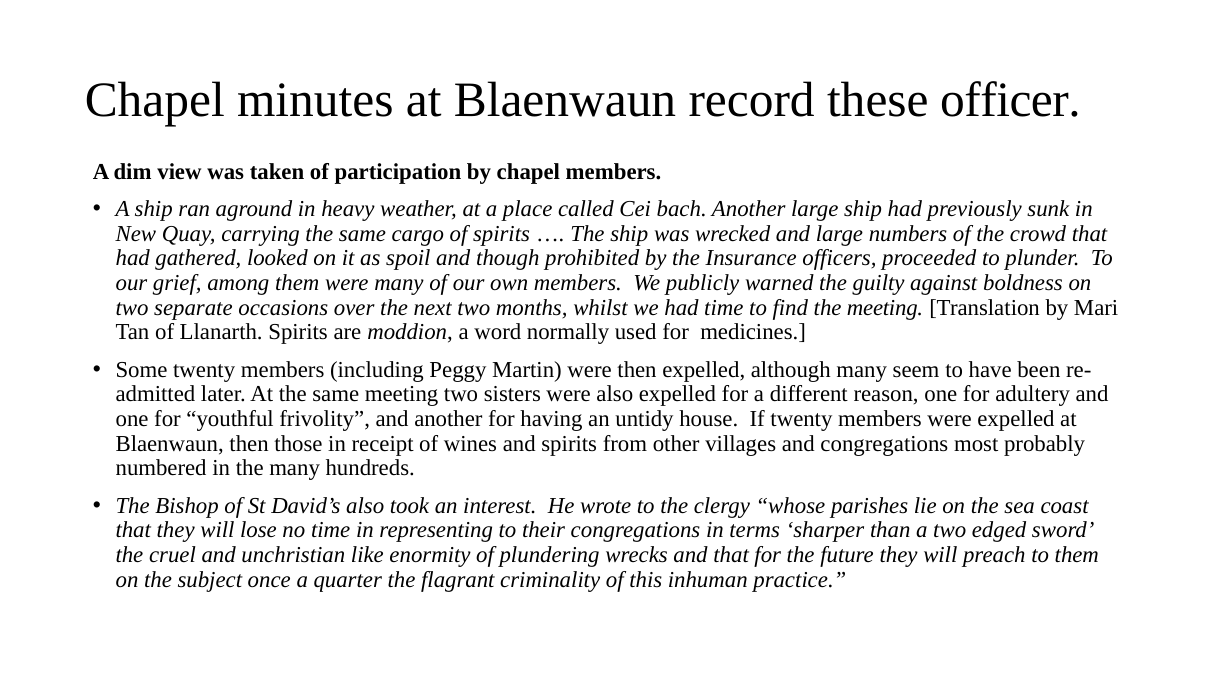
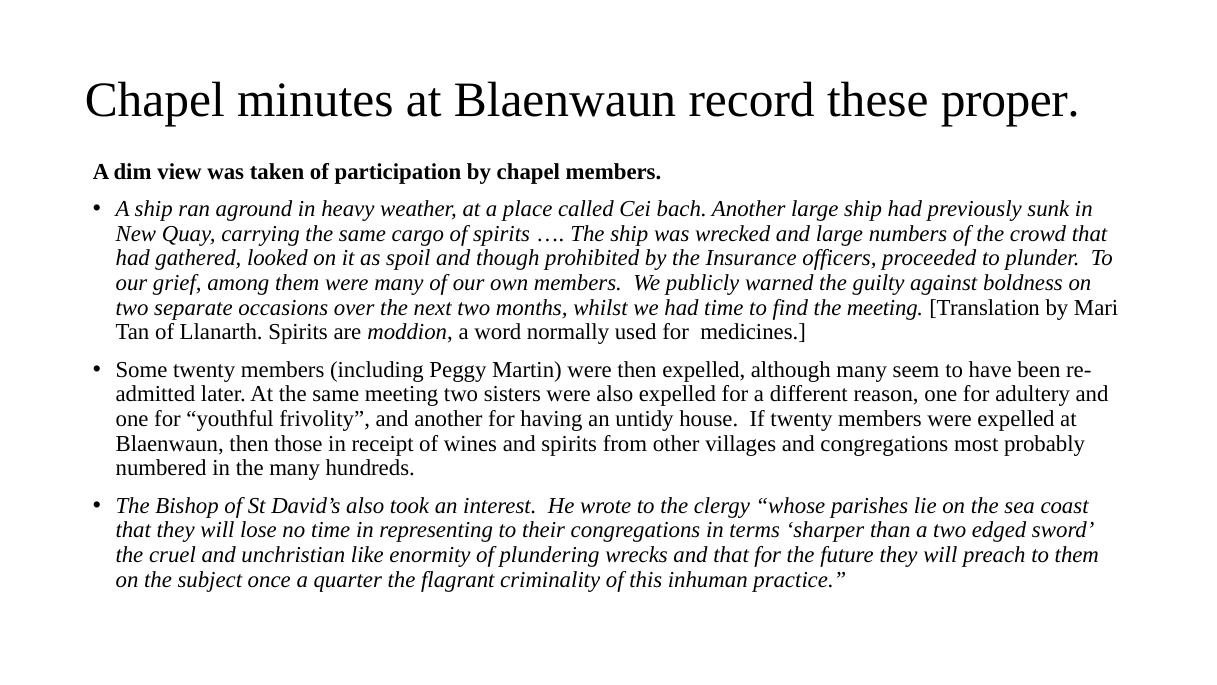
officer: officer -> proper
